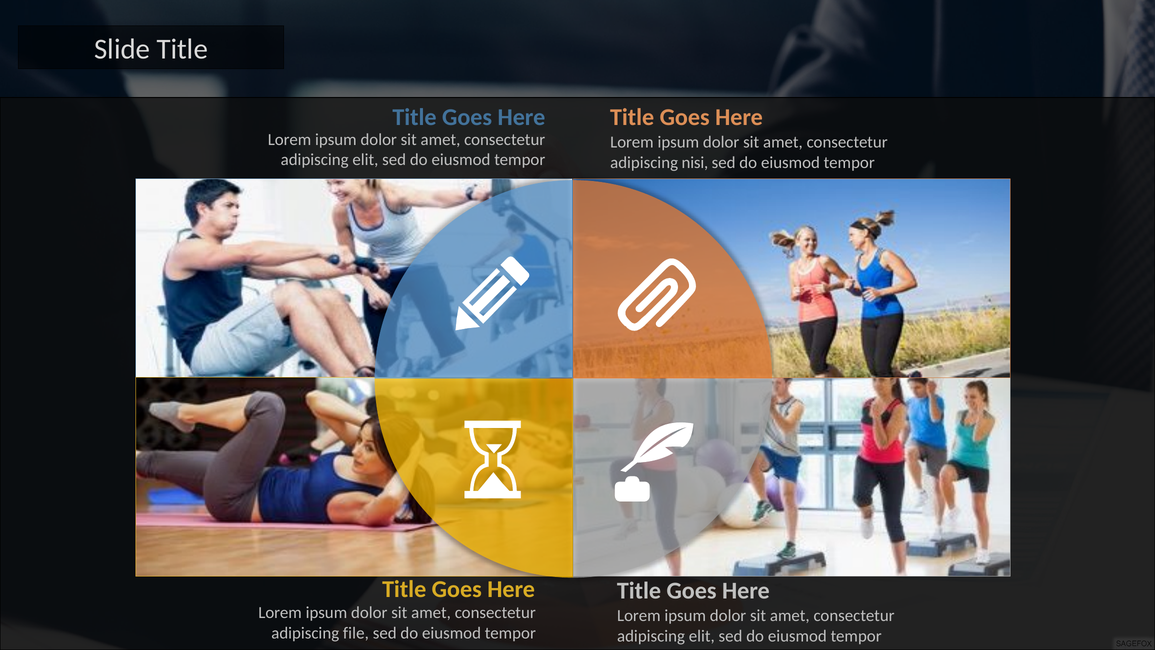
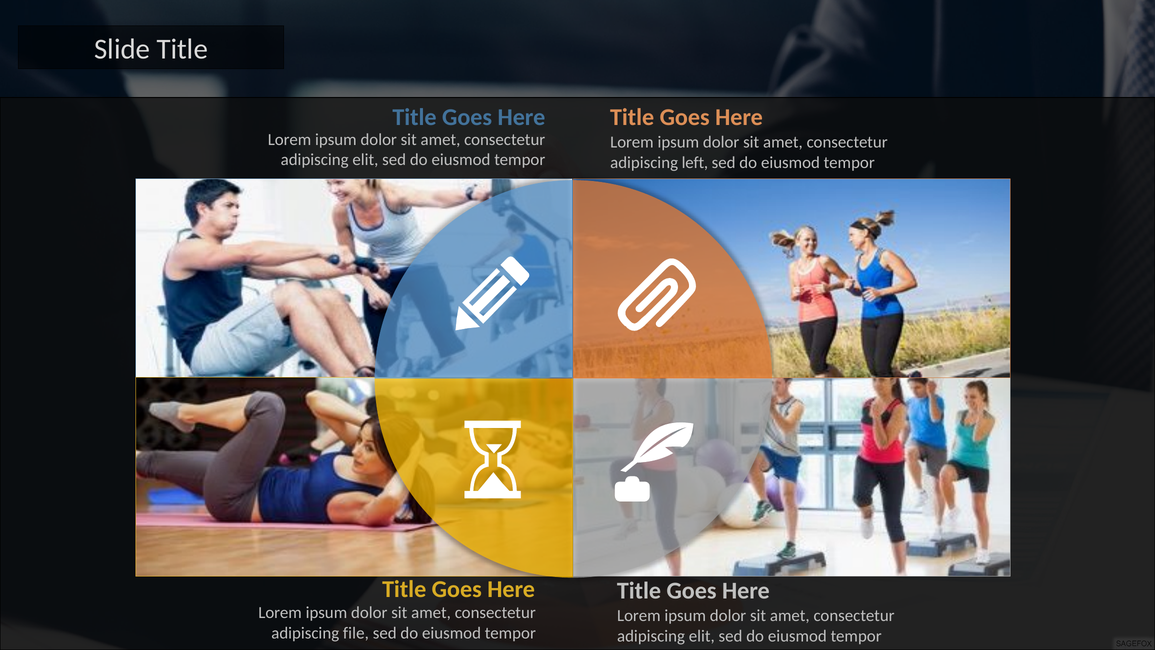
nisi: nisi -> left
